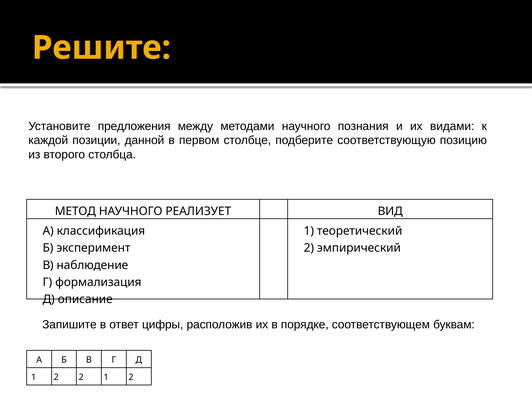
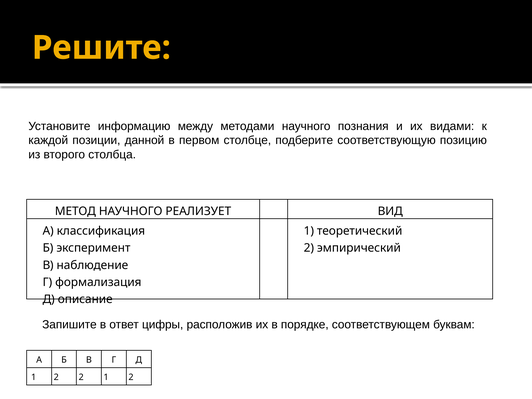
предложения: предложения -> информацию
